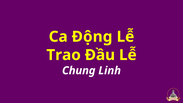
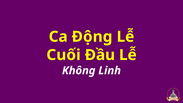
Trao: Trao -> Cuối
Chung: Chung -> Không
